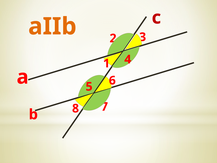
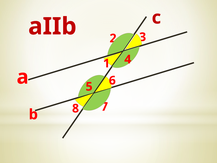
aIIb colour: orange -> red
